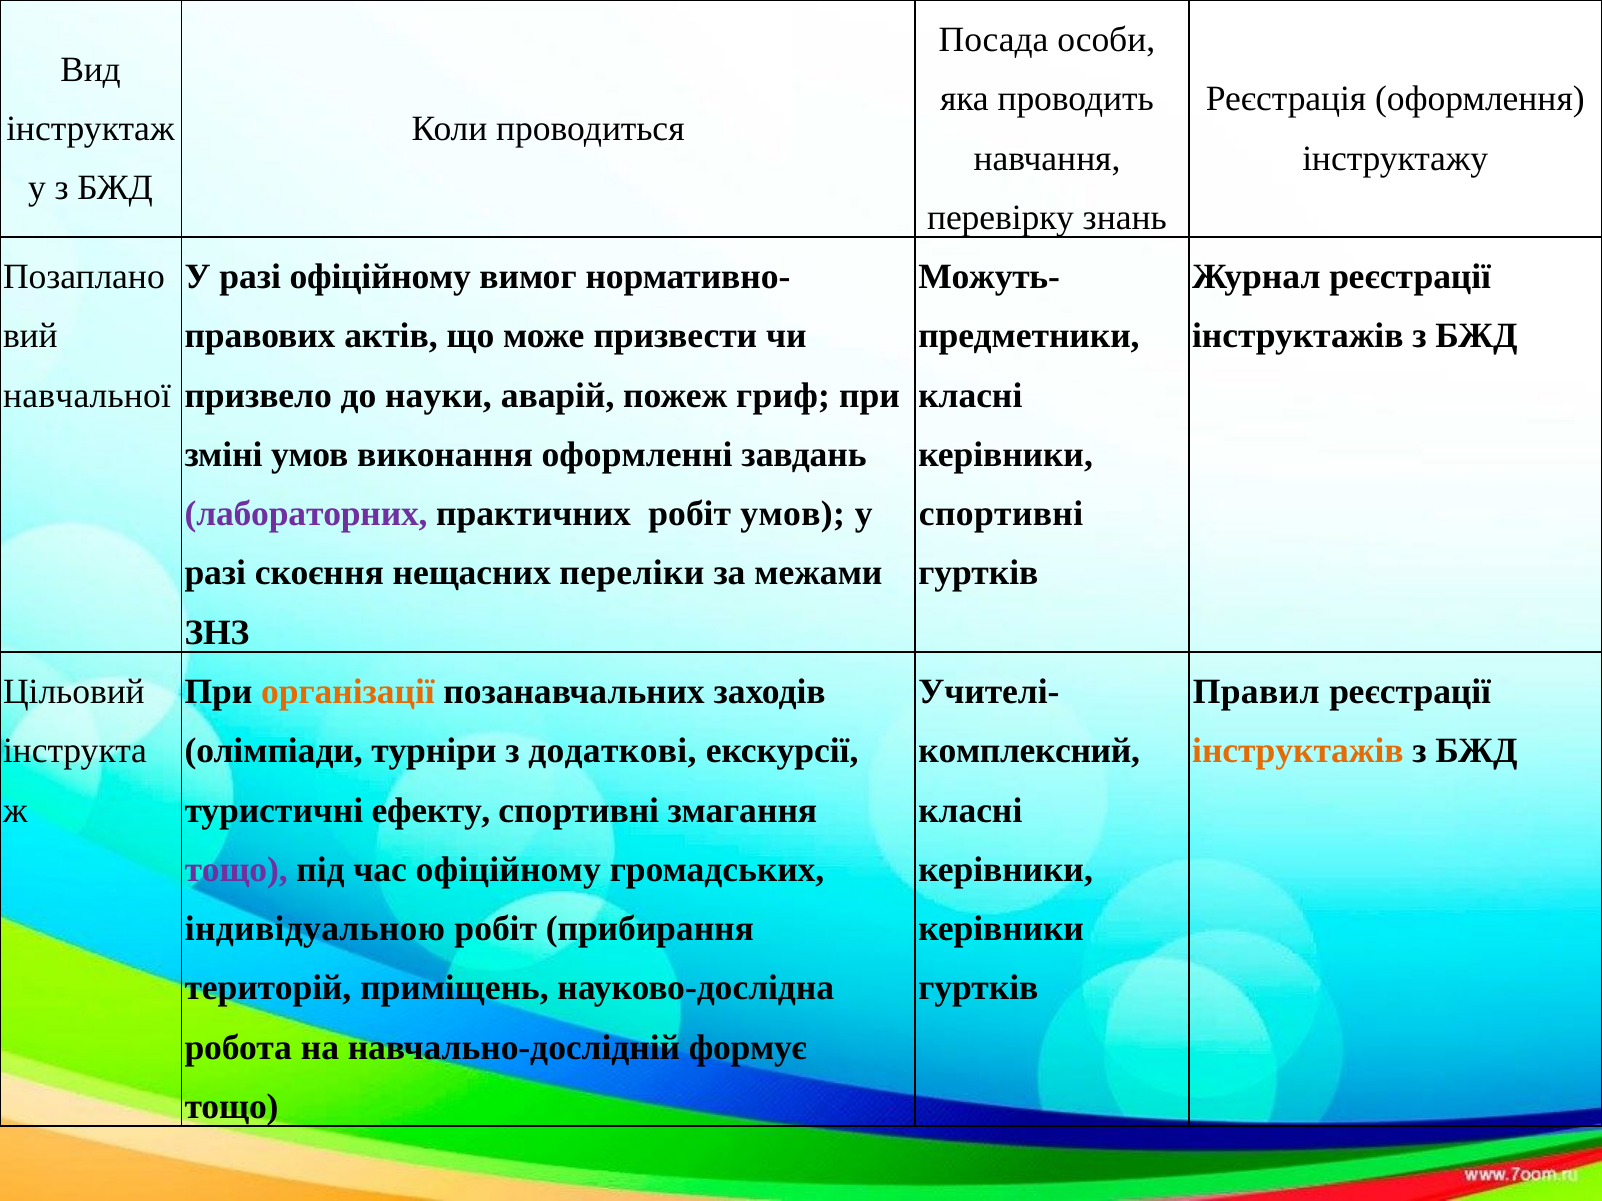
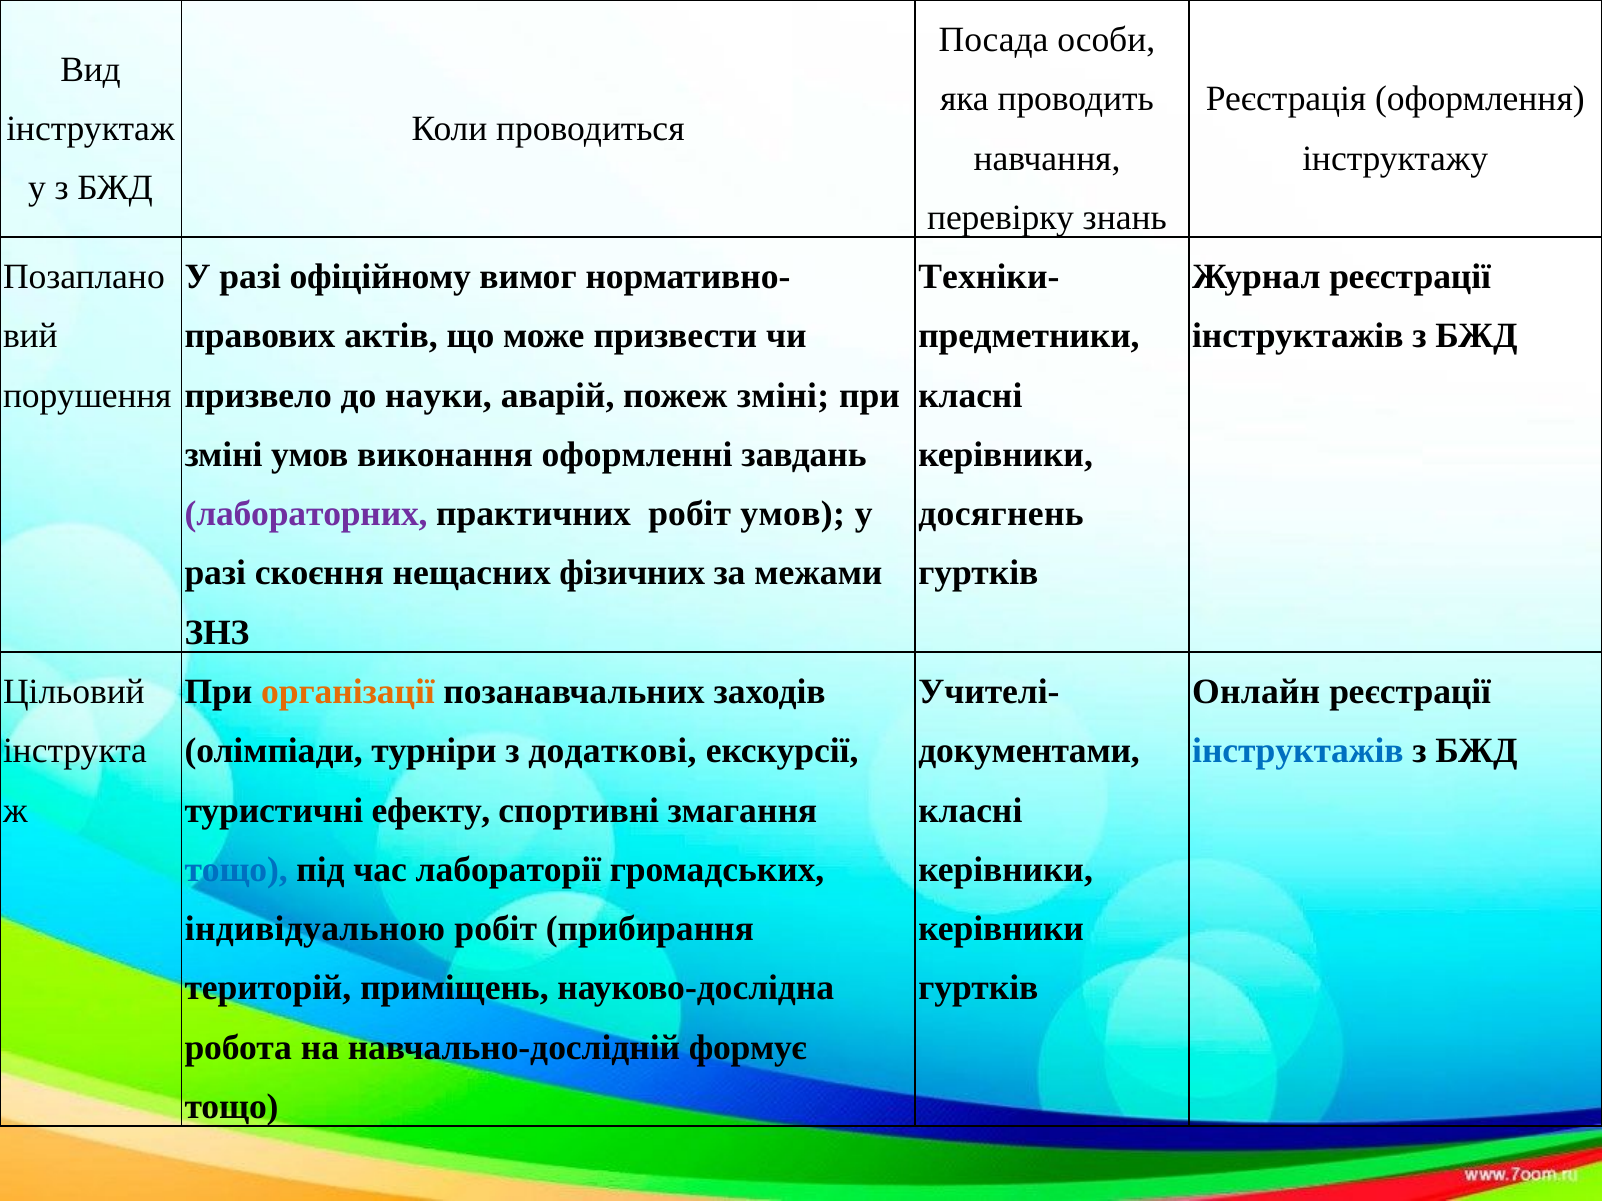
Можуть-: Можуть- -> Техніки-
навчальної: навчальної -> порушення
пожеж гриф: гриф -> зміні
спортивні at (1001, 514): спортивні -> досягнень
переліки: переліки -> фізичних
Правил: Правил -> Онлайн
комплексний: комплексний -> документами
інструктажів at (1298, 751) colour: orange -> blue
тощо at (236, 870) colour: purple -> blue
час офіційному: офіційному -> лабораторії
